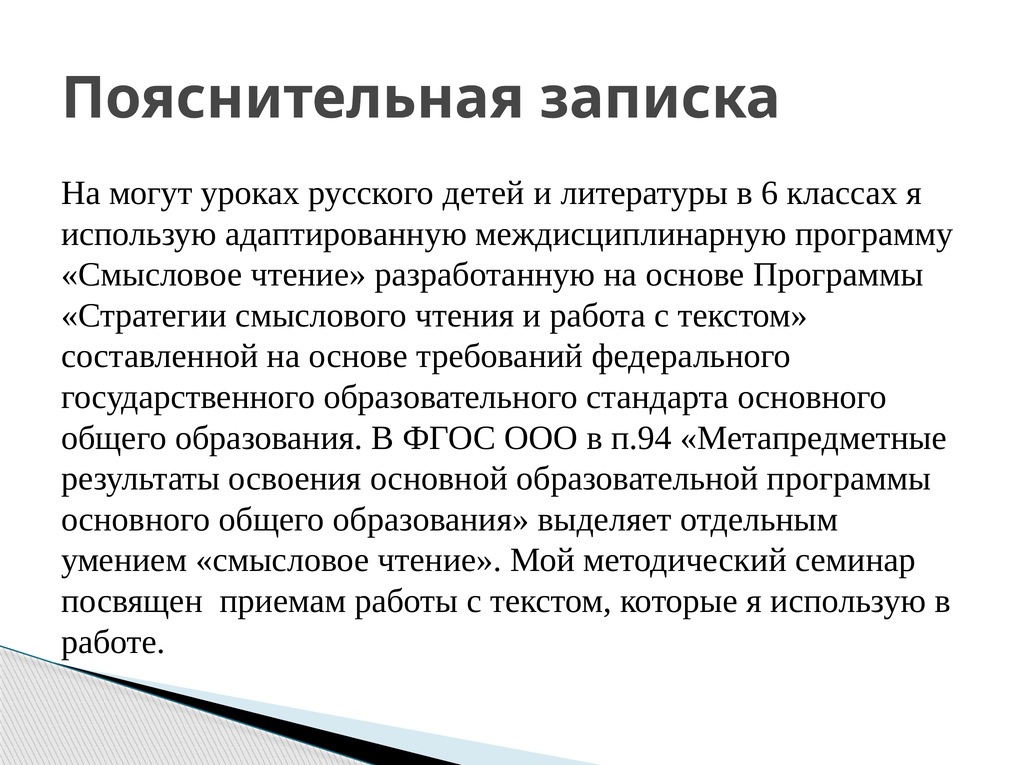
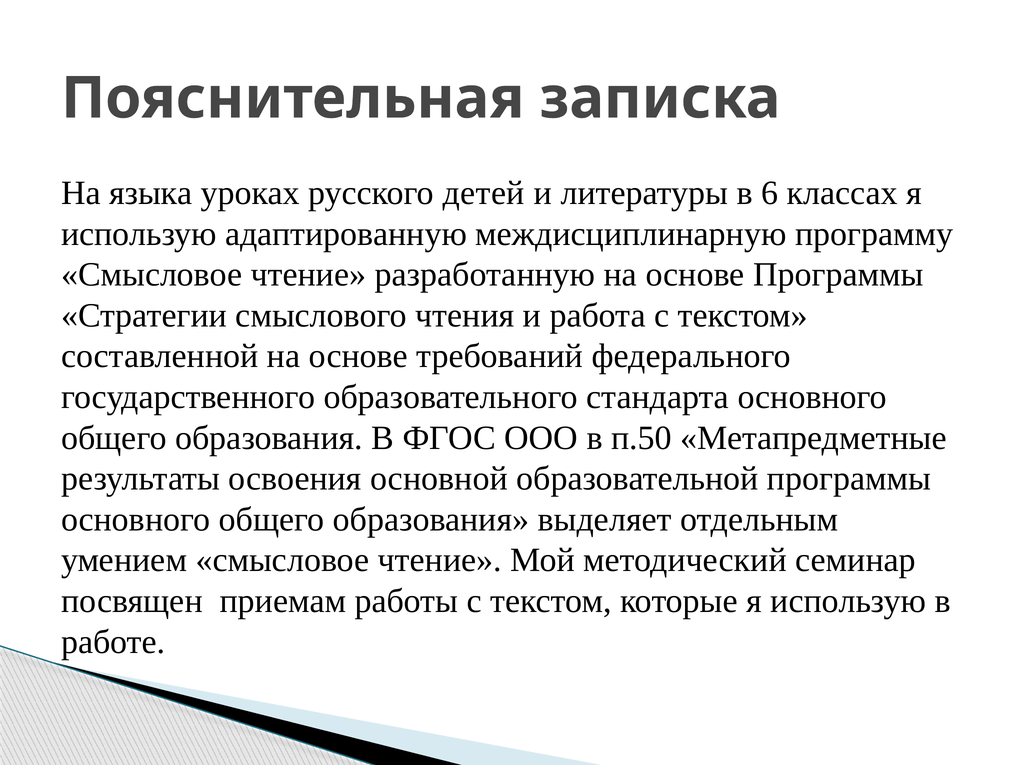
могут: могут -> языка
п.94: п.94 -> п.50
